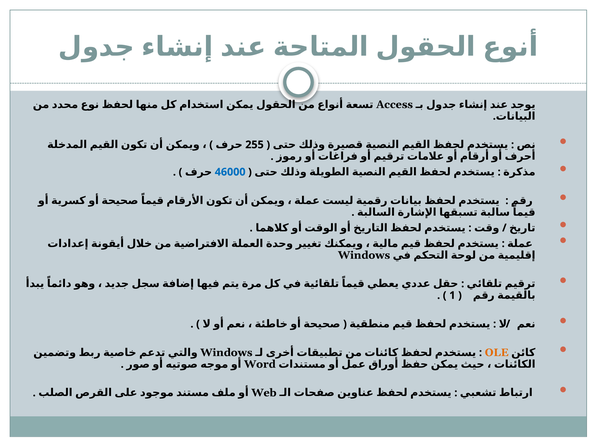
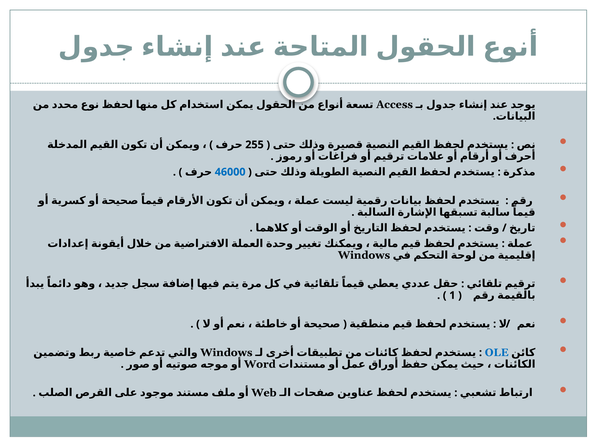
OLE colour: orange -> blue
